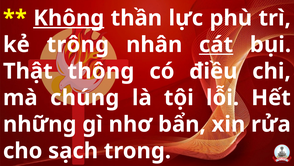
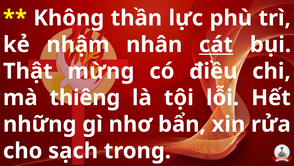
Không underline: present -> none
trông: trông -> nhậm
thông: thông -> mừng
chúng: chúng -> thiêng
